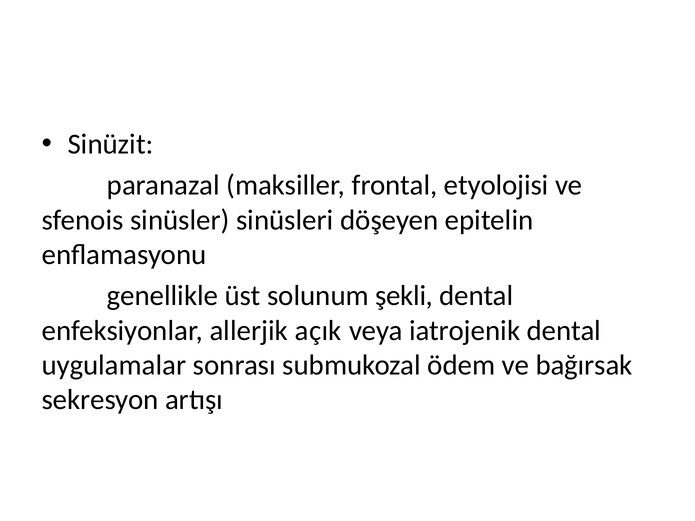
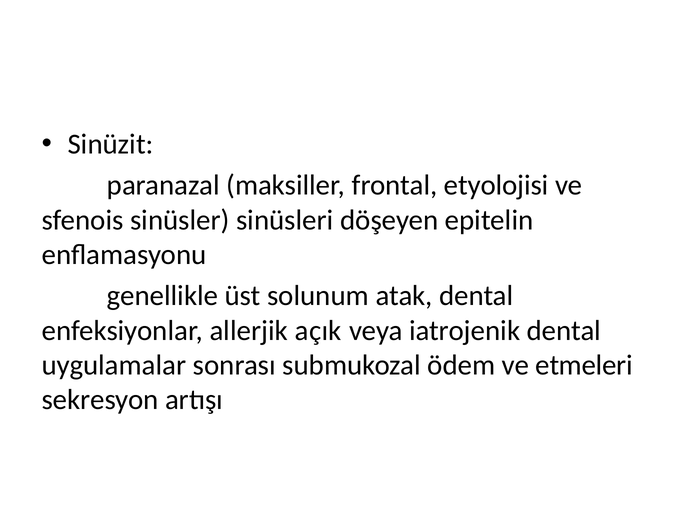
şekli: şekli -> atak
bağırsak: bağırsak -> etmeleri
